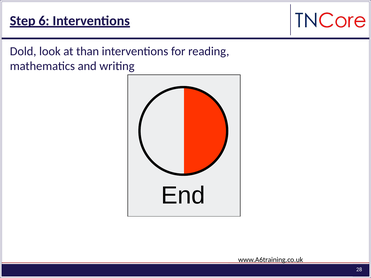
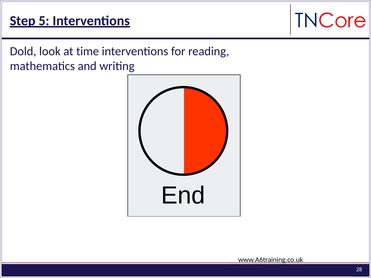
6: 6 -> 5
than: than -> time
